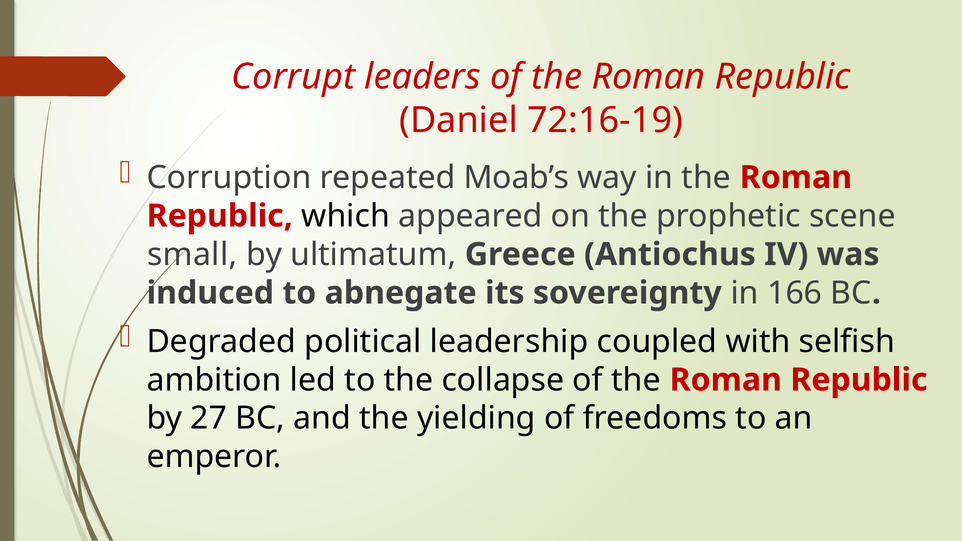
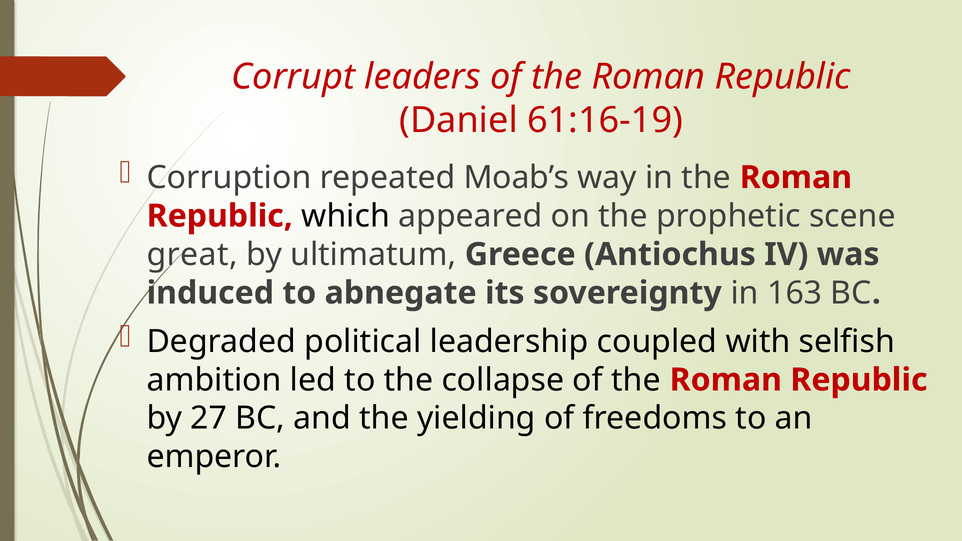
72:16-19: 72:16-19 -> 61:16-19
small: small -> great
166: 166 -> 163
